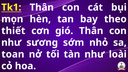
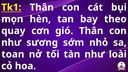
thiết: thiết -> quay
